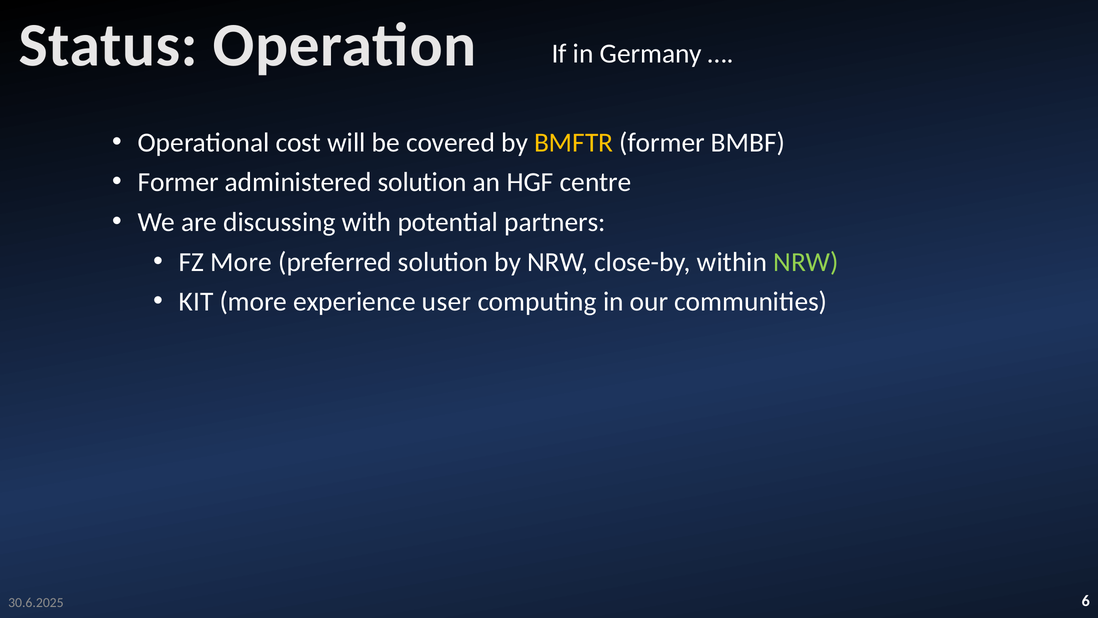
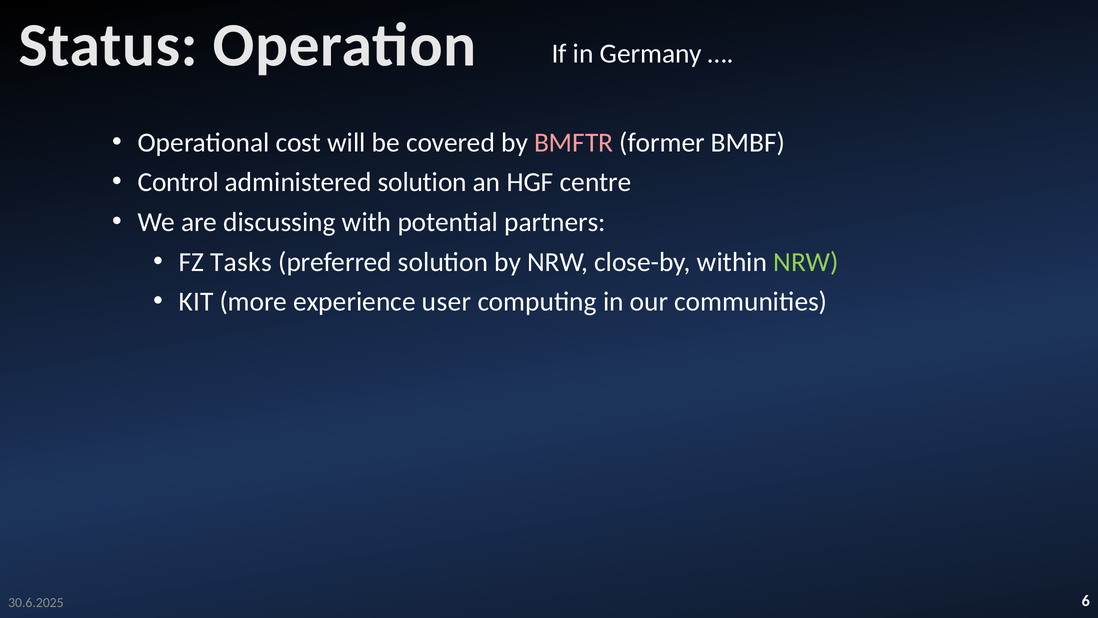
BMFTR colour: yellow -> pink
Former at (178, 182): Former -> Control
FZ More: More -> Tasks
